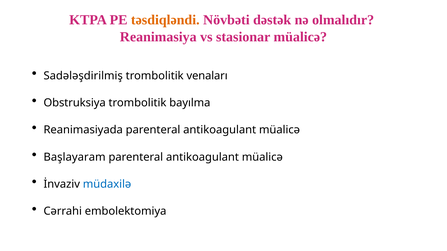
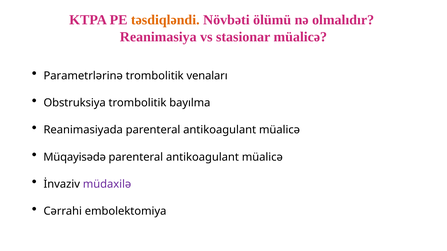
dəstək: dəstək -> ölümü
Sadələşdirilmiş: Sadələşdirilmiş -> Parametrlərinə
Başlayaram: Başlayaram -> Müqayisədə
müdaxilə colour: blue -> purple
